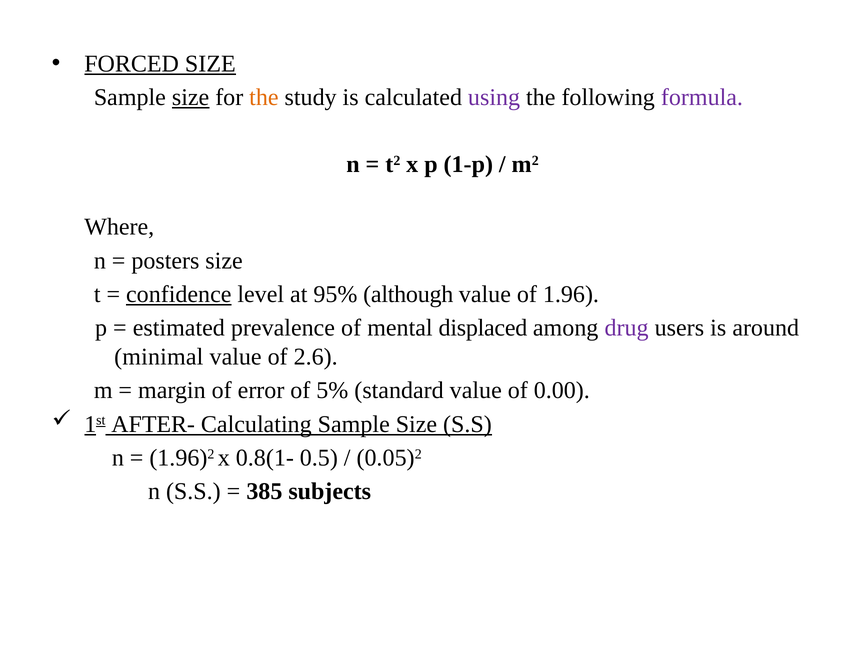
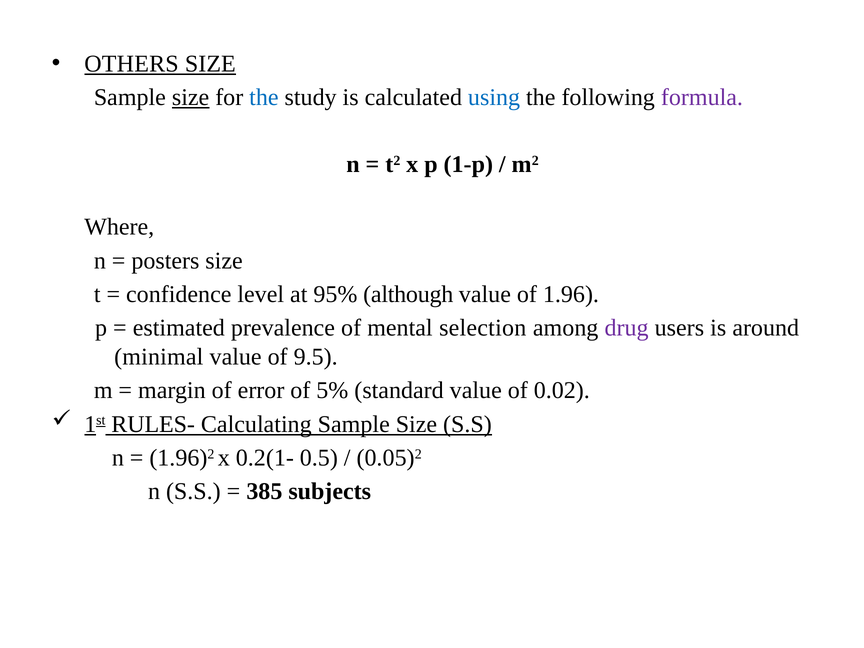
FORCED: FORCED -> OTHERS
the at (264, 97) colour: orange -> blue
using colour: purple -> blue
confidence underline: present -> none
displaced: displaced -> selection
2.6: 2.6 -> 9.5
0.00: 0.00 -> 0.02
AFTER-: AFTER- -> RULES-
0.8(1-: 0.8(1- -> 0.2(1-
